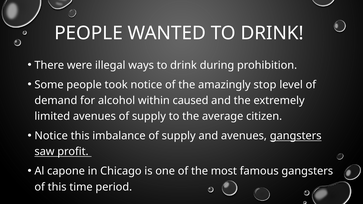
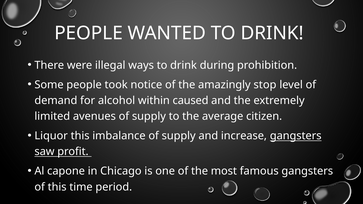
Notice at (51, 136): Notice -> Liquor
and avenues: avenues -> increase
